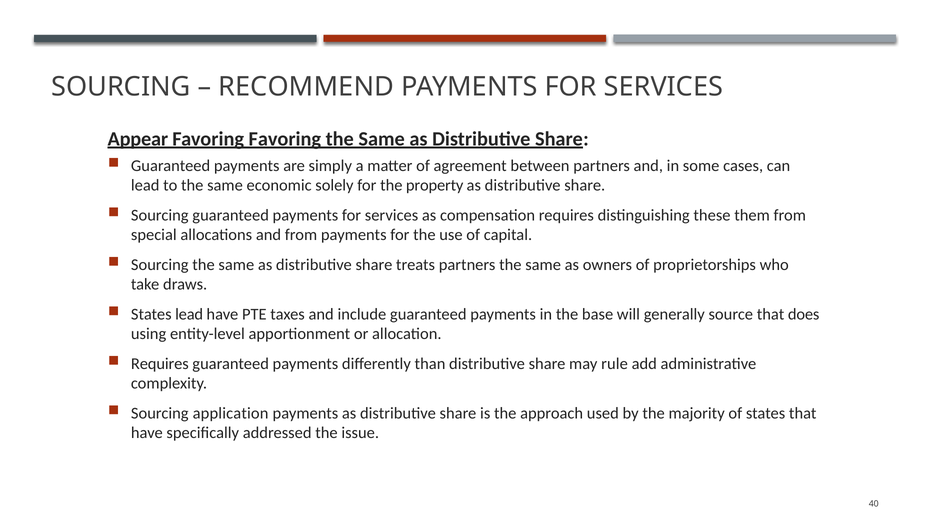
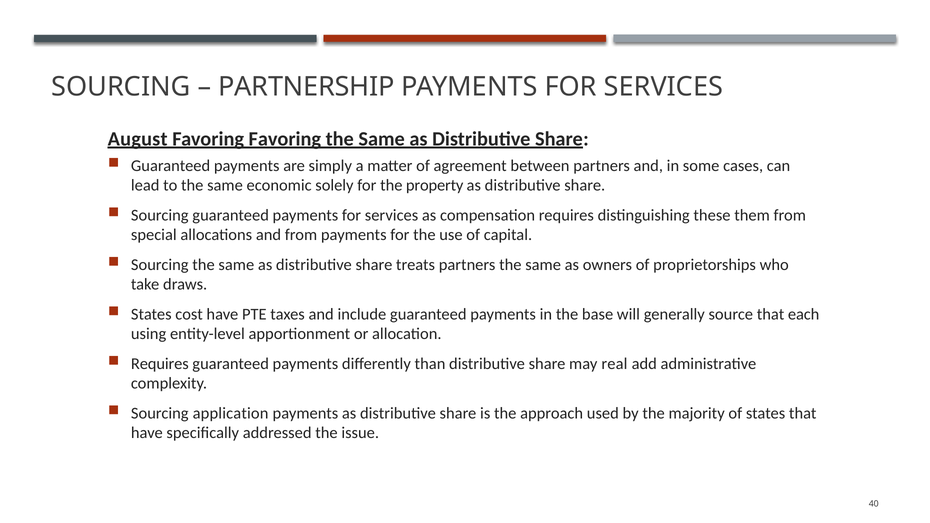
RECOMMEND: RECOMMEND -> PARTNERSHIP
Appear: Appear -> August
States lead: lead -> cost
does: does -> each
rule: rule -> real
